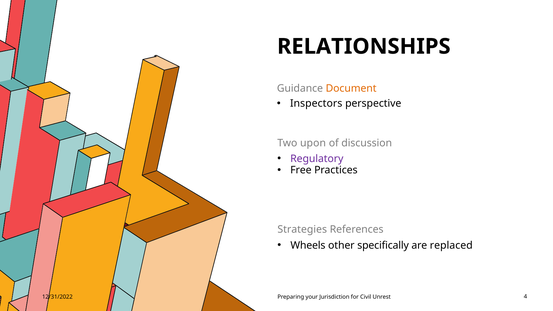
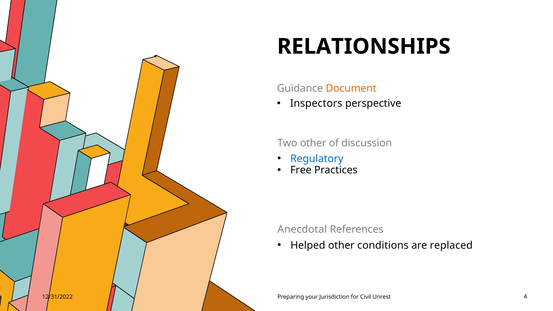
Two upon: upon -> other
Regulatory colour: purple -> blue
Strategies: Strategies -> Anecdotal
Wheels: Wheels -> Helped
specifically: specifically -> conditions
